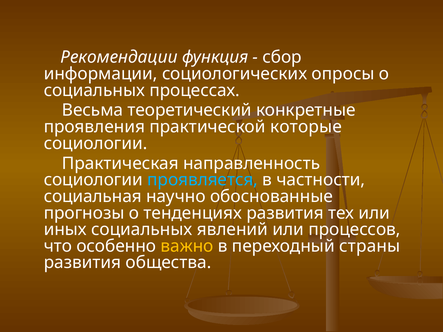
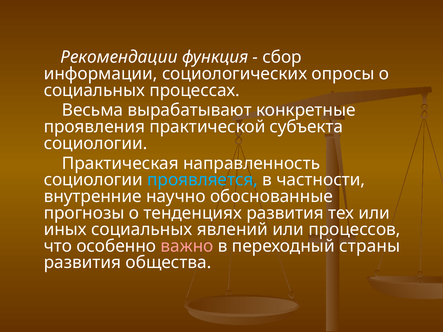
теоретический: теоретический -> вырабатывают
которые: которые -> субъекта
социальная: социальная -> внутренние
важно colour: yellow -> pink
